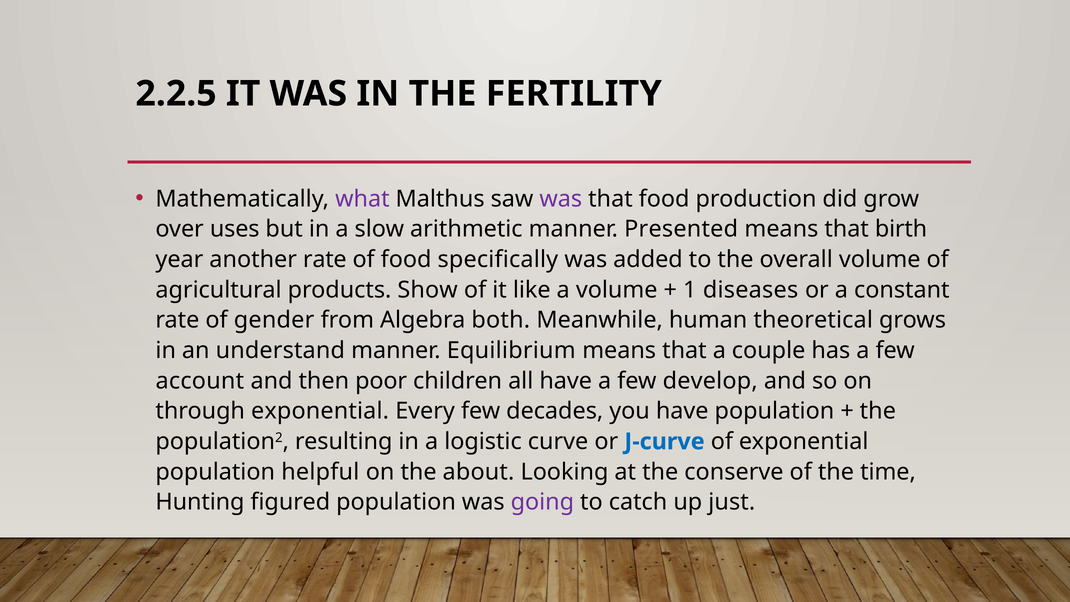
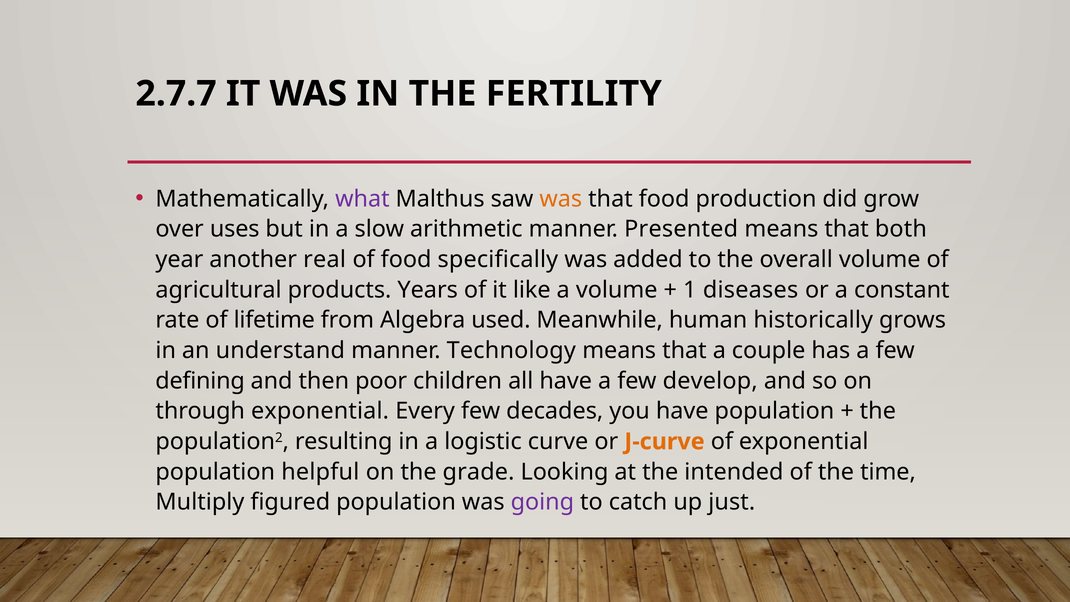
2.2.5: 2.2.5 -> 2.7.7
was at (561, 199) colour: purple -> orange
birth: birth -> both
another rate: rate -> real
Show: Show -> Years
gender: gender -> lifetime
both: both -> used
theoretical: theoretical -> historically
Equilibrium: Equilibrium -> Technology
account: account -> defining
J-curve colour: blue -> orange
about: about -> grade
conserve: conserve -> intended
Hunting: Hunting -> Multiply
